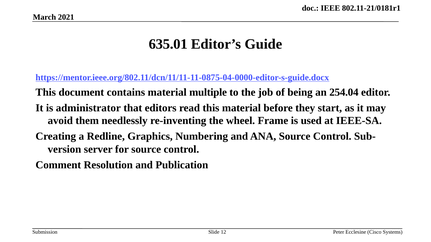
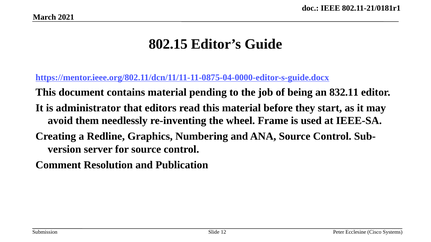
635.01: 635.01 -> 802.15
multiple: multiple -> pending
254.04: 254.04 -> 832.11
